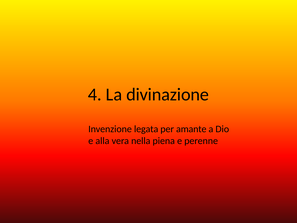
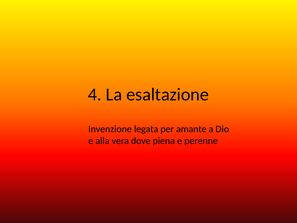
divinazione: divinazione -> esaltazione
nella: nella -> dove
